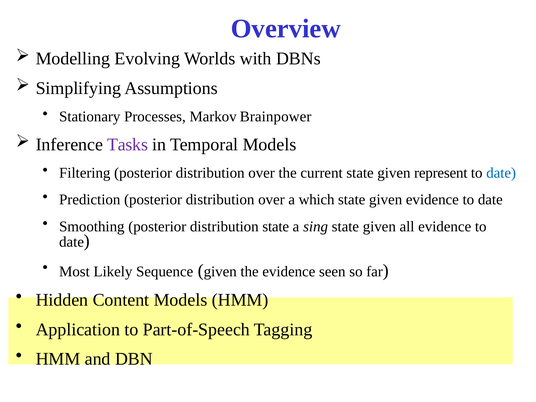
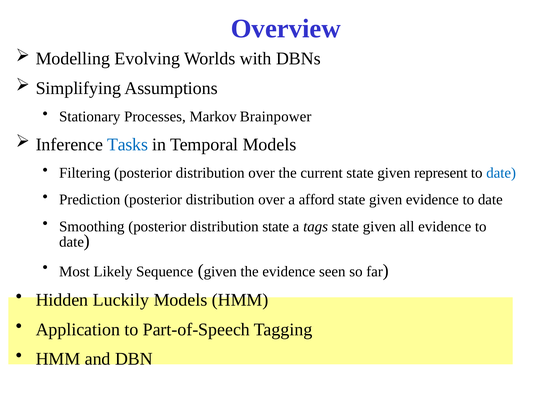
Tasks colour: purple -> blue
which: which -> afford
sing: sing -> tags
Content: Content -> Luckily
